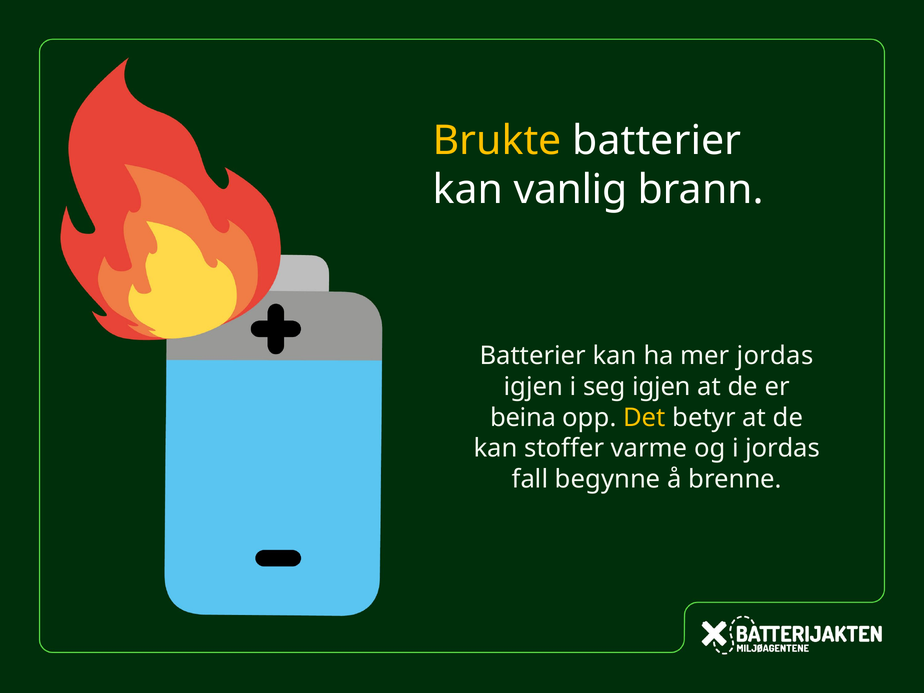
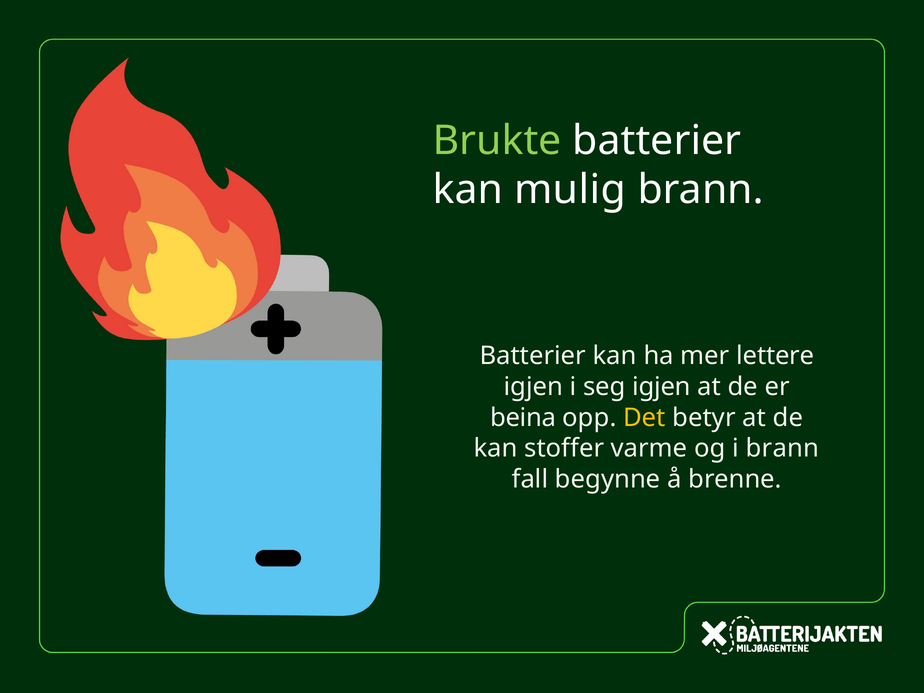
Brukte colour: yellow -> light green
vanlig: vanlig -> mulig
mer jordas: jordas -> lettere
i jordas: jordas -> brann
